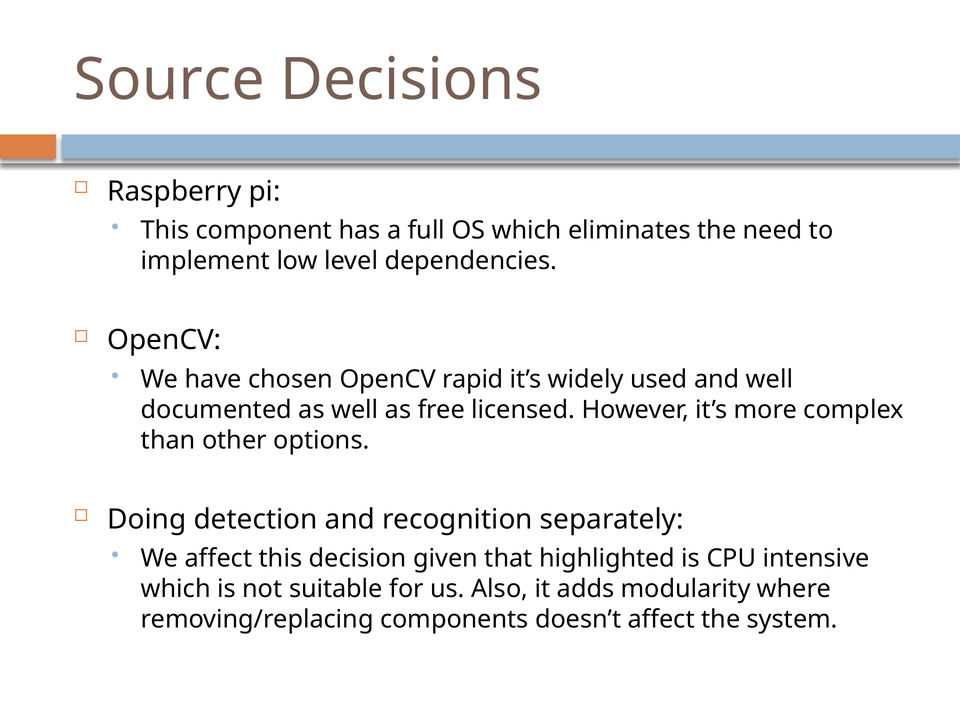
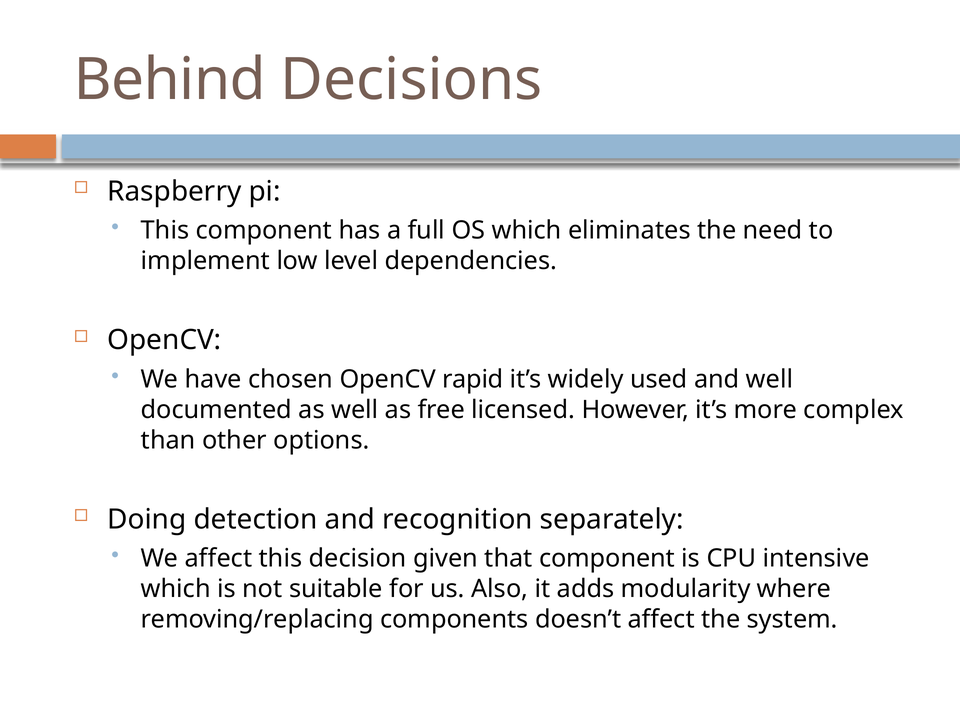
Source: Source -> Behind
that highlighted: highlighted -> component
